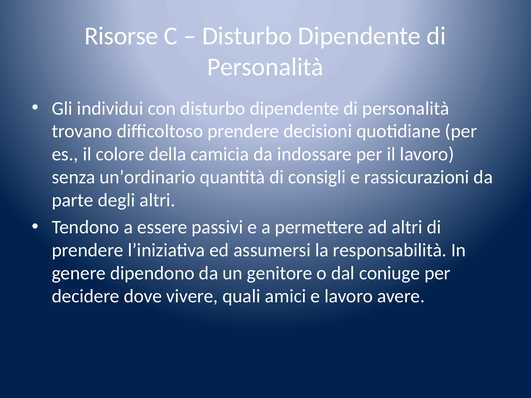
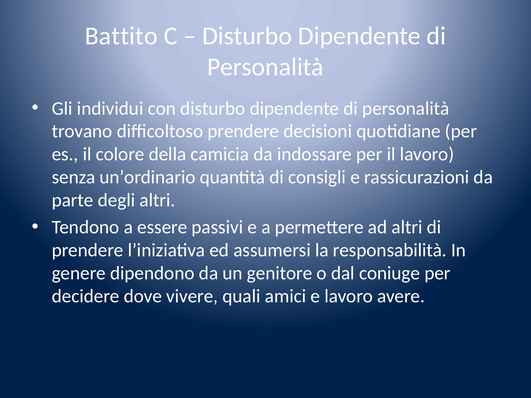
Risorse: Risorse -> Battito
